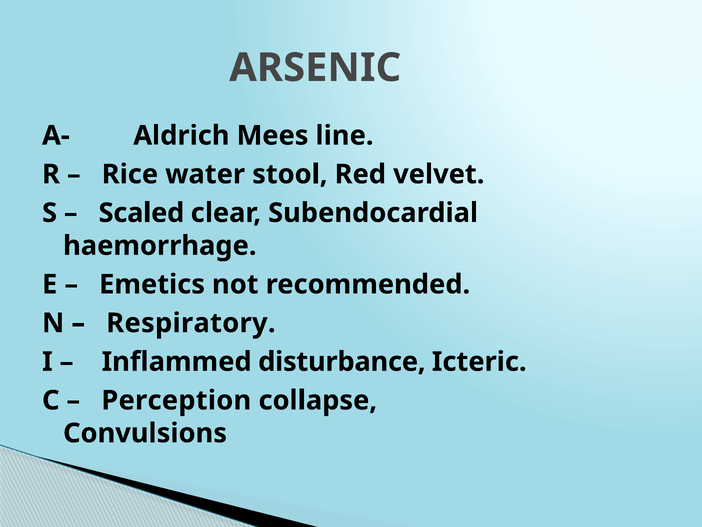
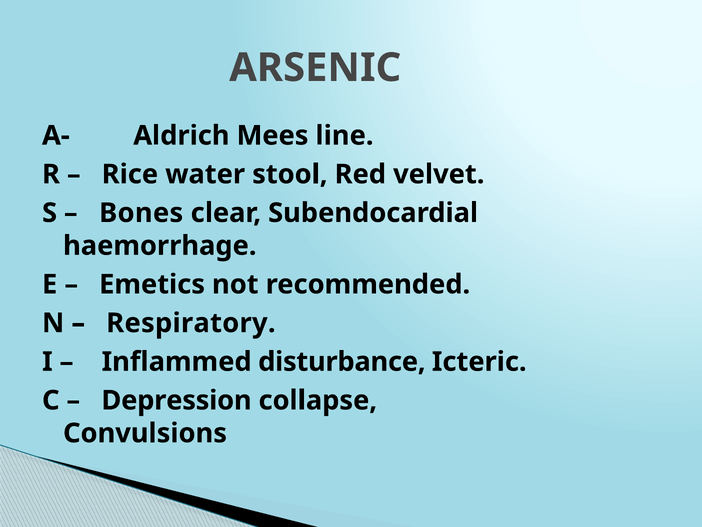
Scaled: Scaled -> Bones
Perception: Perception -> Depression
